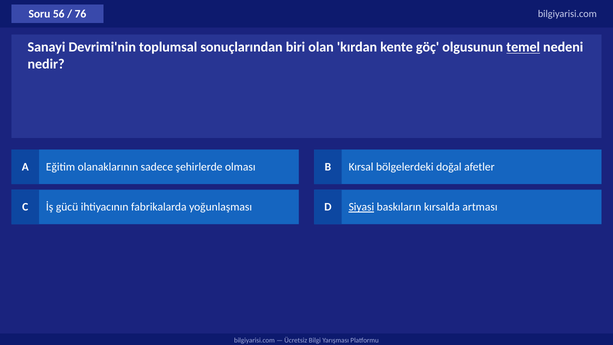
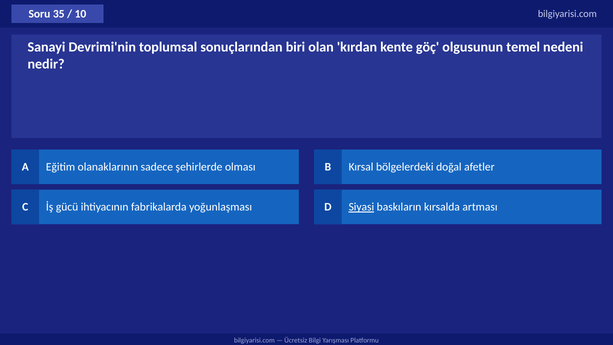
56: 56 -> 35
76: 76 -> 10
temel underline: present -> none
